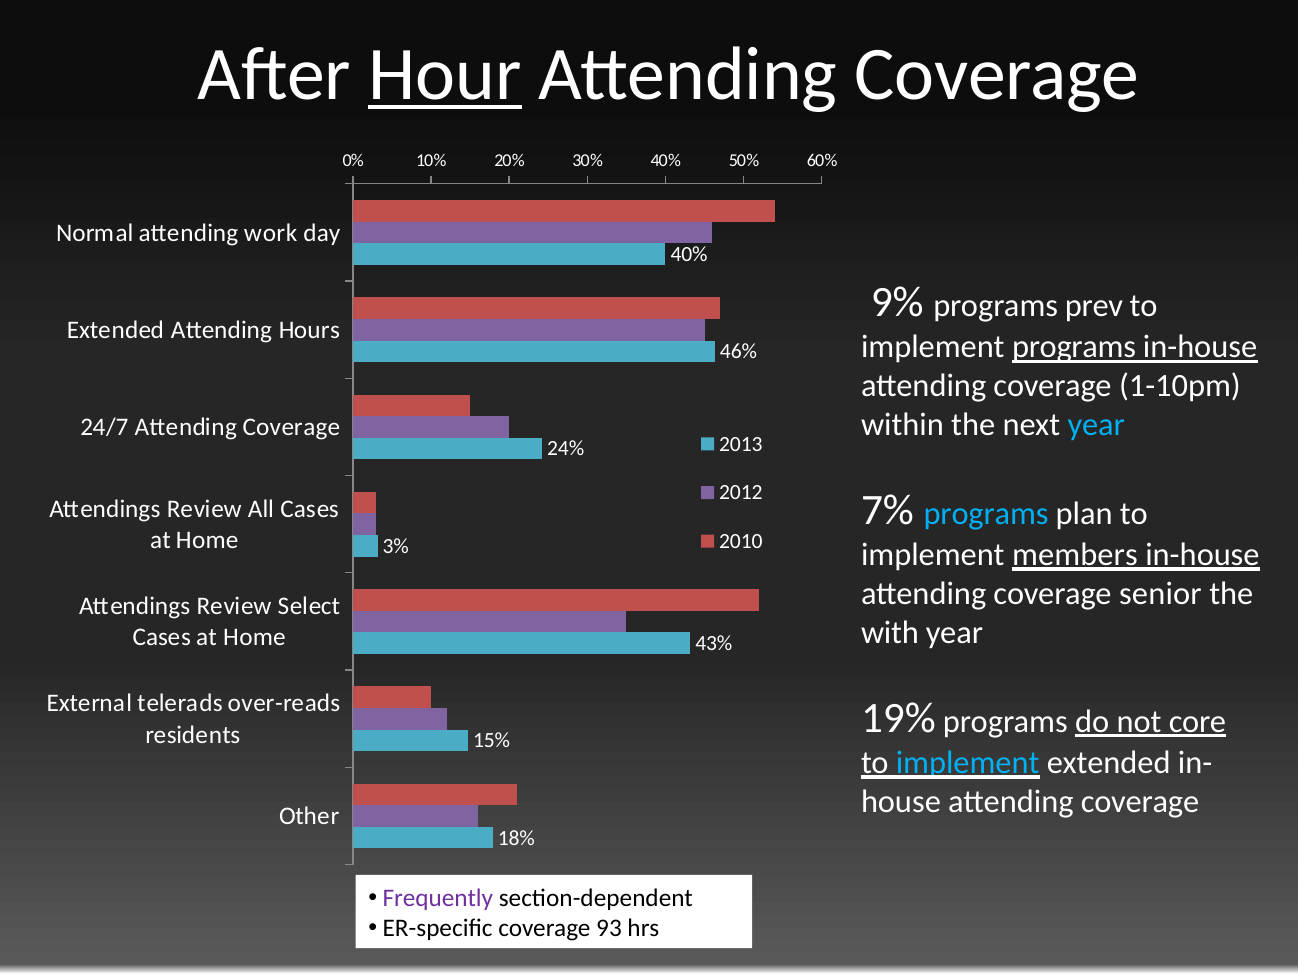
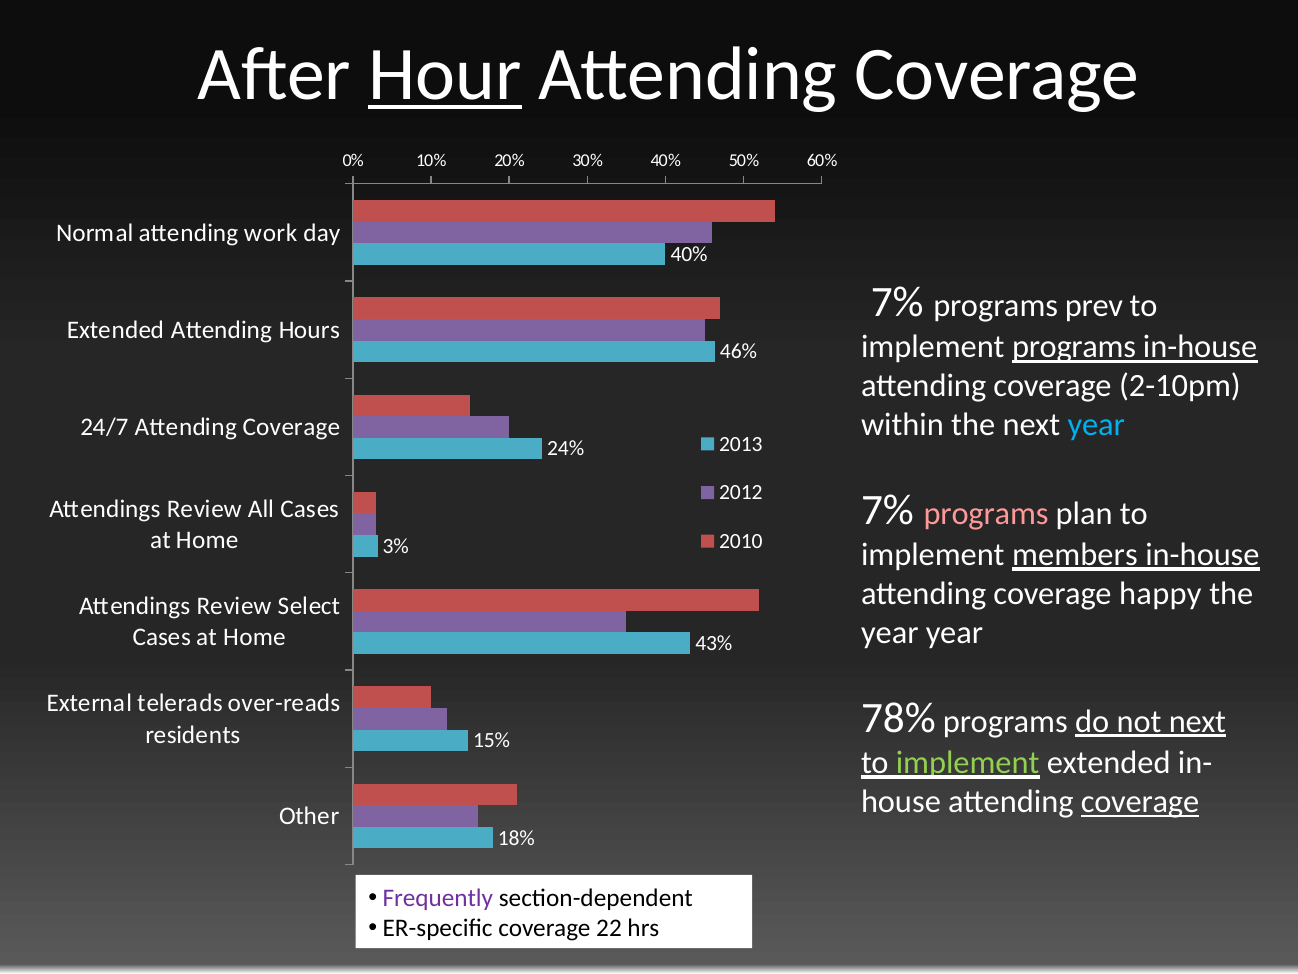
9% at (897, 302): 9% -> 7%
1-10pm: 1-10pm -> 2-10pm
programs at (986, 514) colour: light blue -> pink
senior: senior -> happy
with at (890, 633): with -> year
19%: 19% -> 78%
not core: core -> next
implement at (968, 762) colour: light blue -> light green
coverage at (1140, 801) underline: none -> present
93: 93 -> 22
